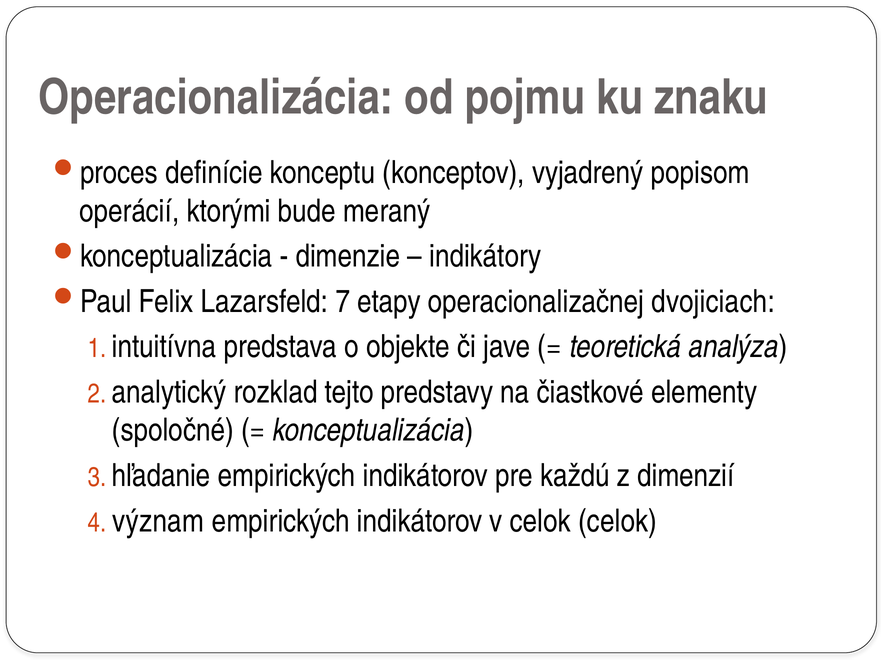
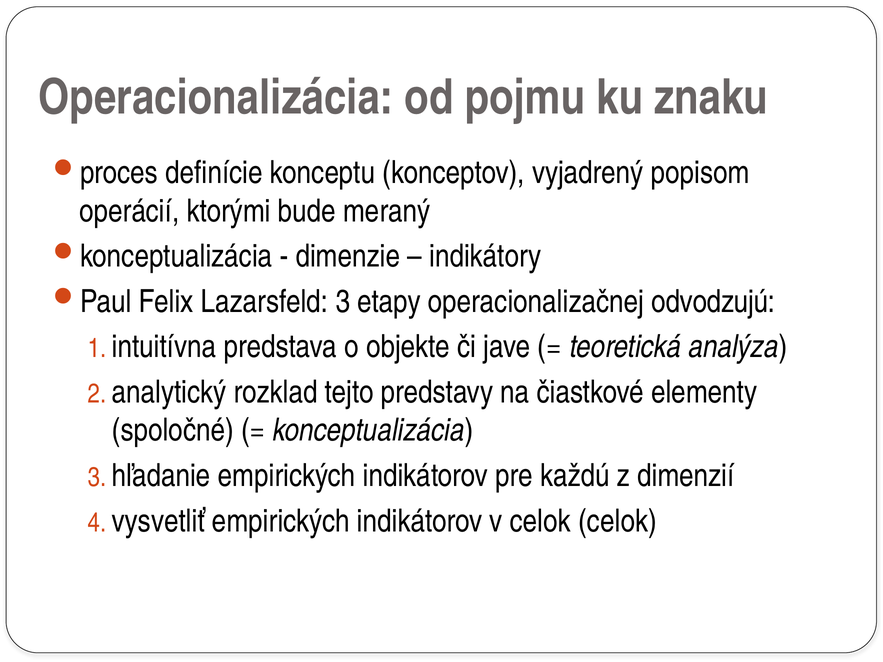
Lazarsfeld 7: 7 -> 3
dvojiciach: dvojiciach -> odvodzujú
význam: význam -> vysvetliť
